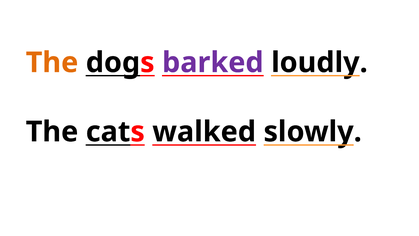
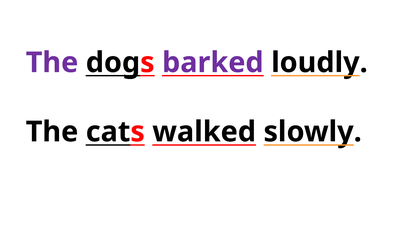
The at (52, 63) colour: orange -> purple
